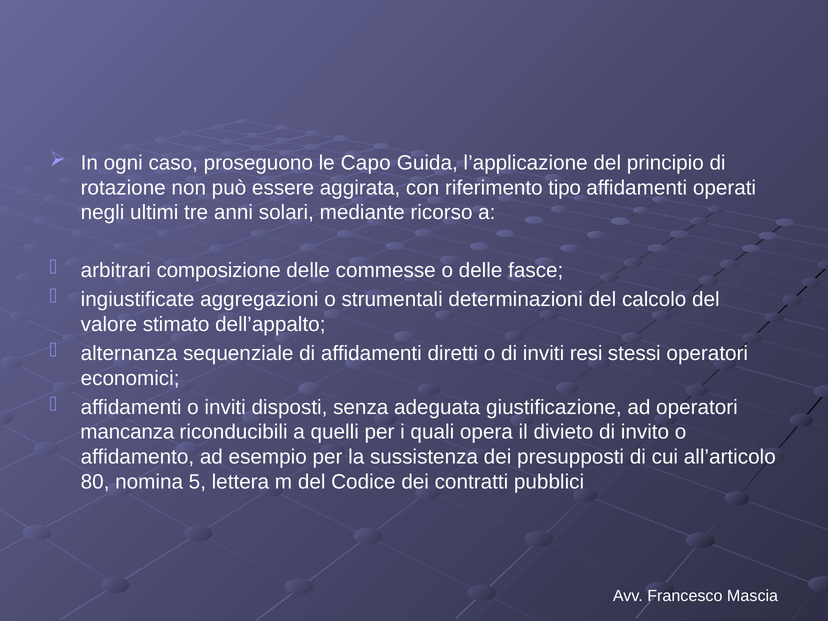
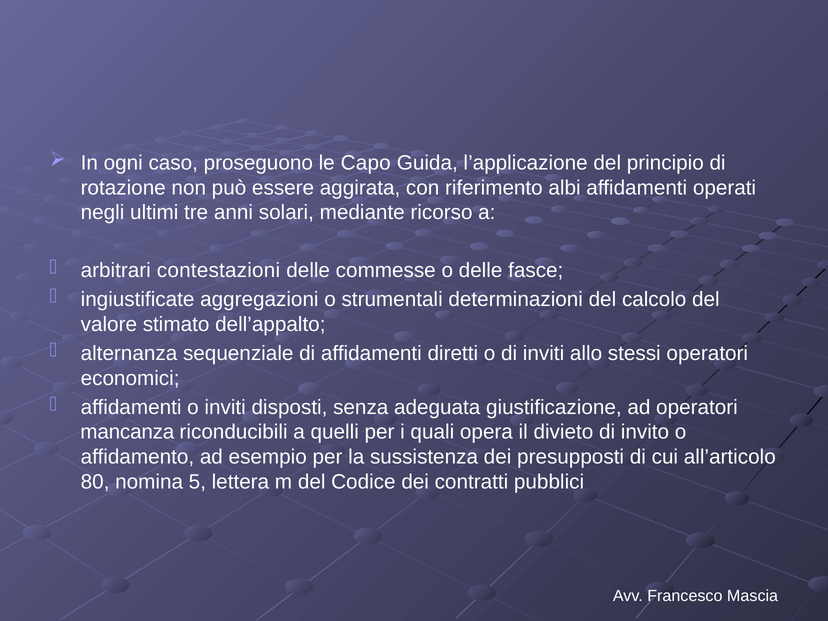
tipo: tipo -> albi
composizione: composizione -> contestazioni
resi: resi -> allo
